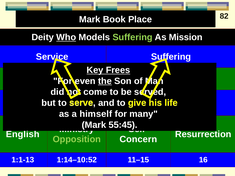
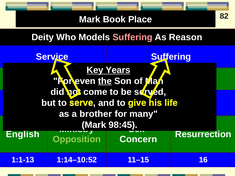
Who underline: present -> none
Suffering at (133, 37) colour: light green -> pink
Mission: Mission -> Reason
Frees: Frees -> Years
himself: himself -> brother
55:45: 55:45 -> 98:45
